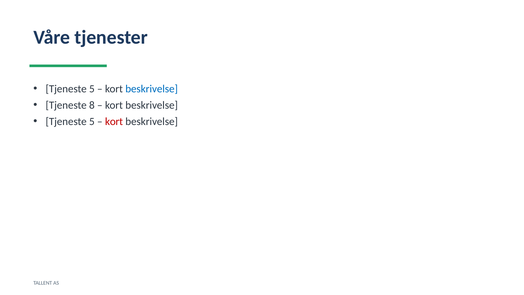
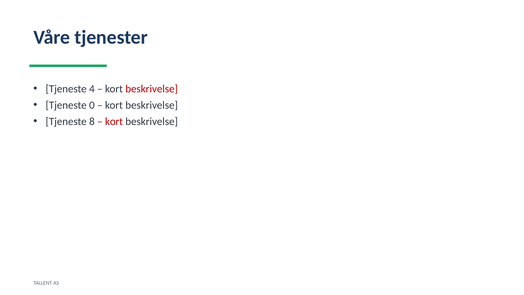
5 at (92, 89): 5 -> 4
beskrivelse at (152, 89) colour: blue -> red
8: 8 -> 0
5 at (92, 122): 5 -> 8
